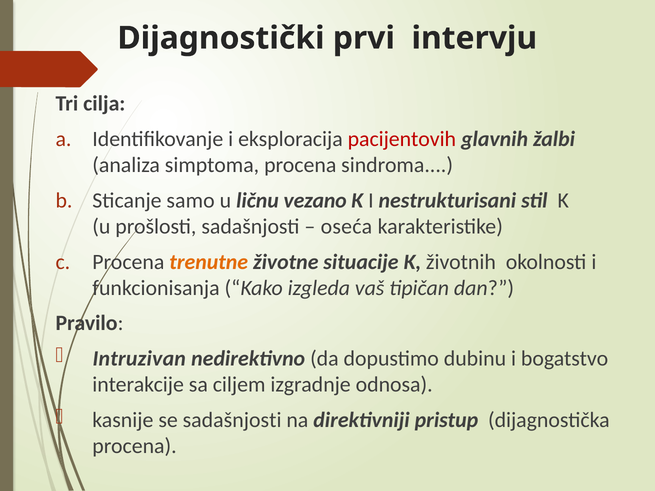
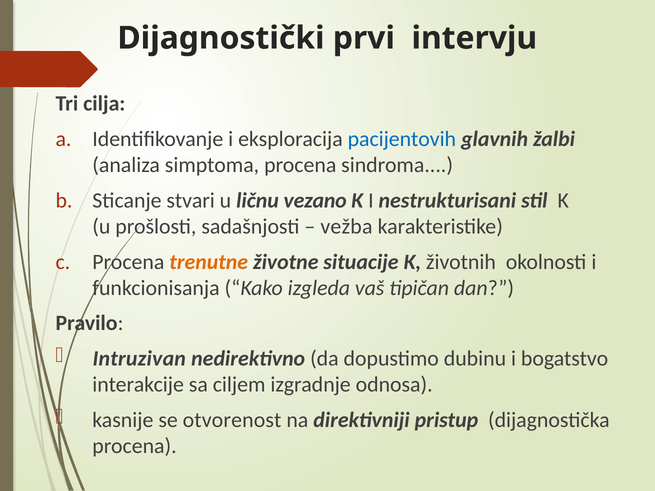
pacijentovih colour: red -> blue
samo: samo -> stvari
oseća: oseća -> vežba
se sadašnjosti: sadašnjosti -> otvorenost
